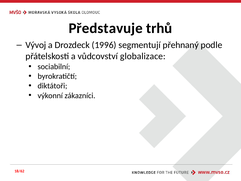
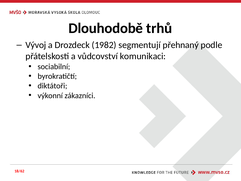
Představuje: Představuje -> Dlouhodobě
1996: 1996 -> 1982
globalizace: globalizace -> komunikaci
